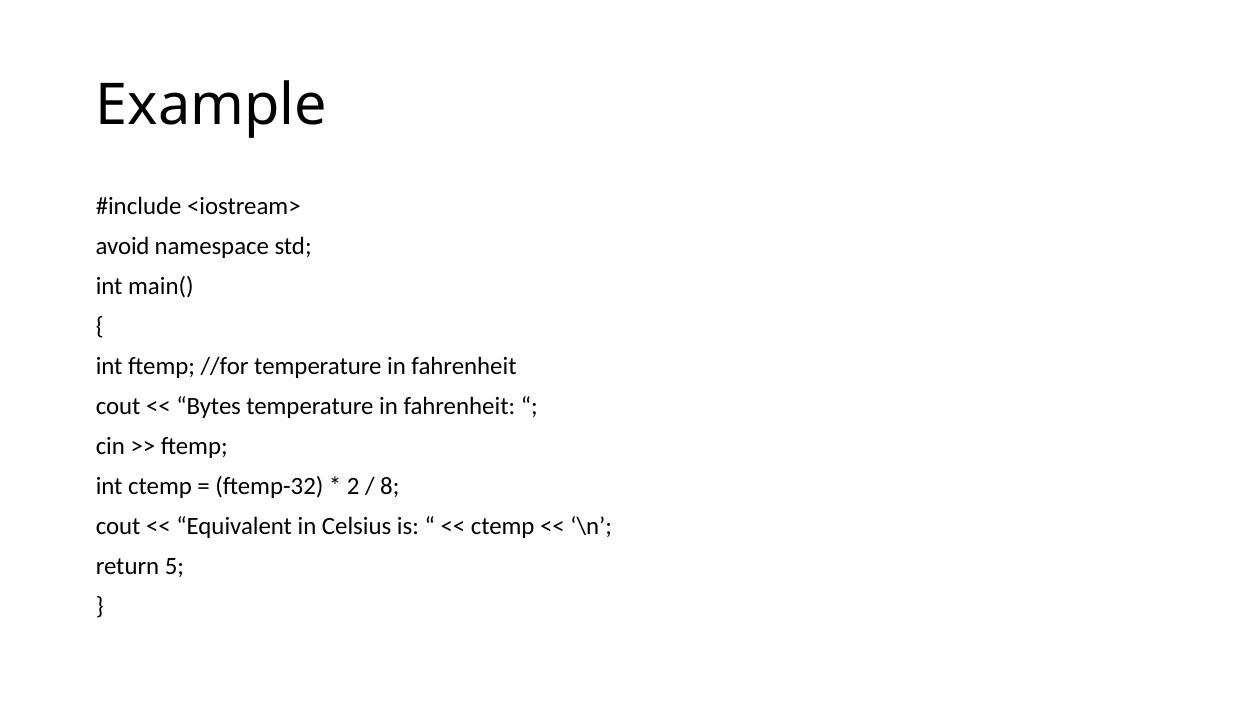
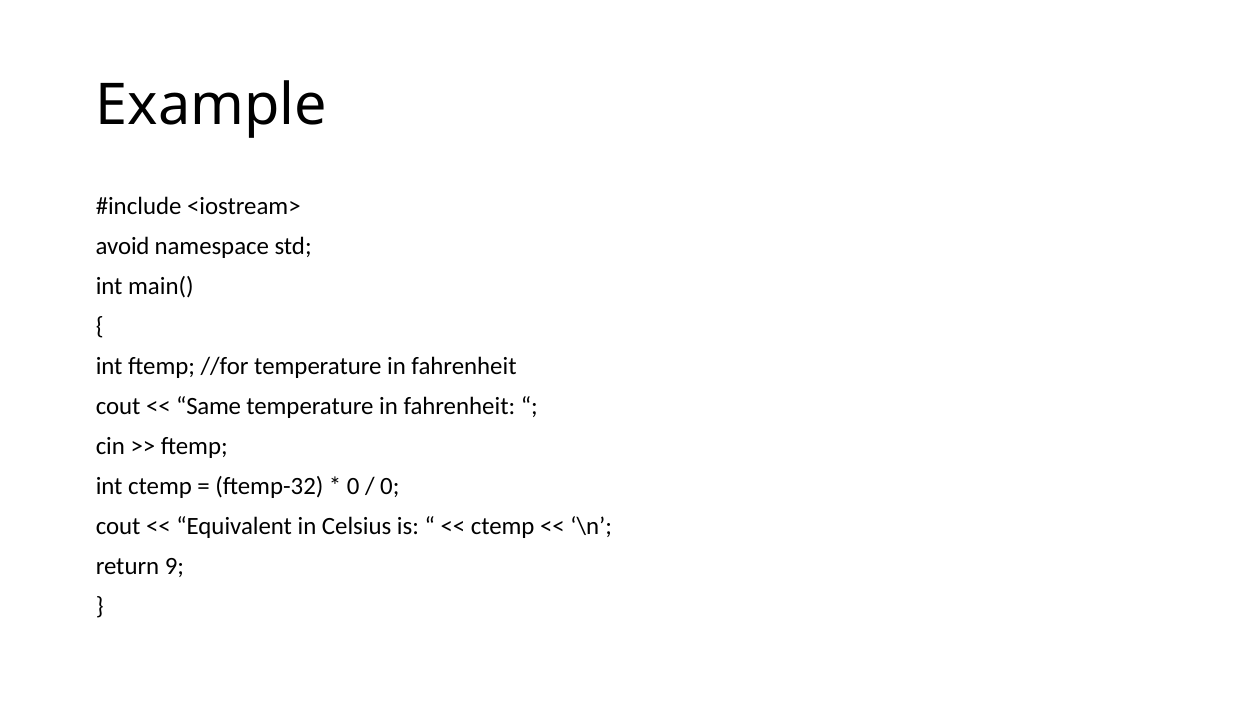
Bytes: Bytes -> Same
2 at (353, 486): 2 -> 0
8 at (390, 486): 8 -> 0
5: 5 -> 9
